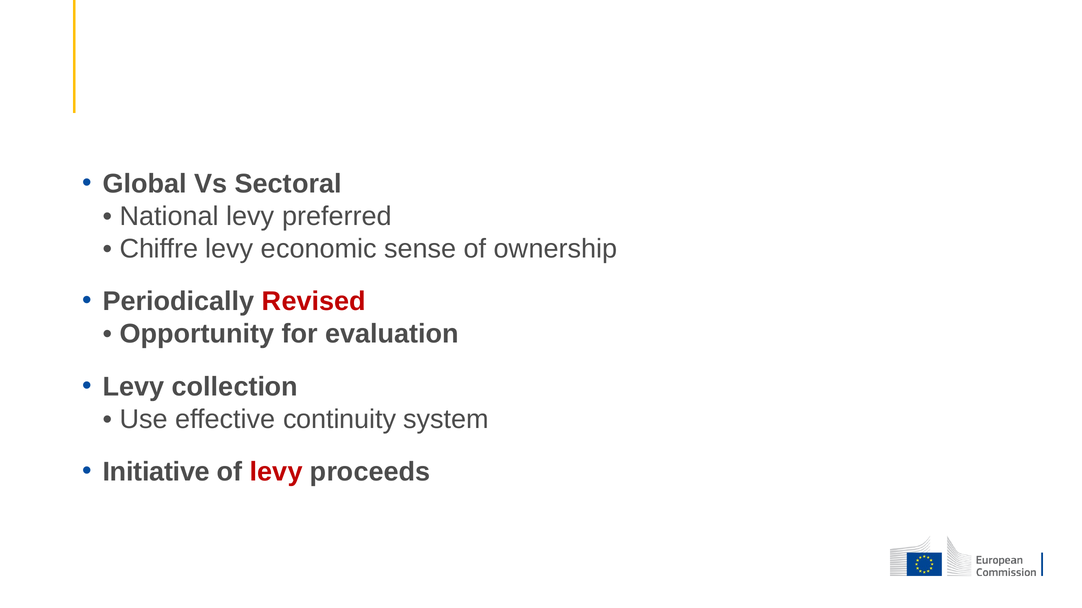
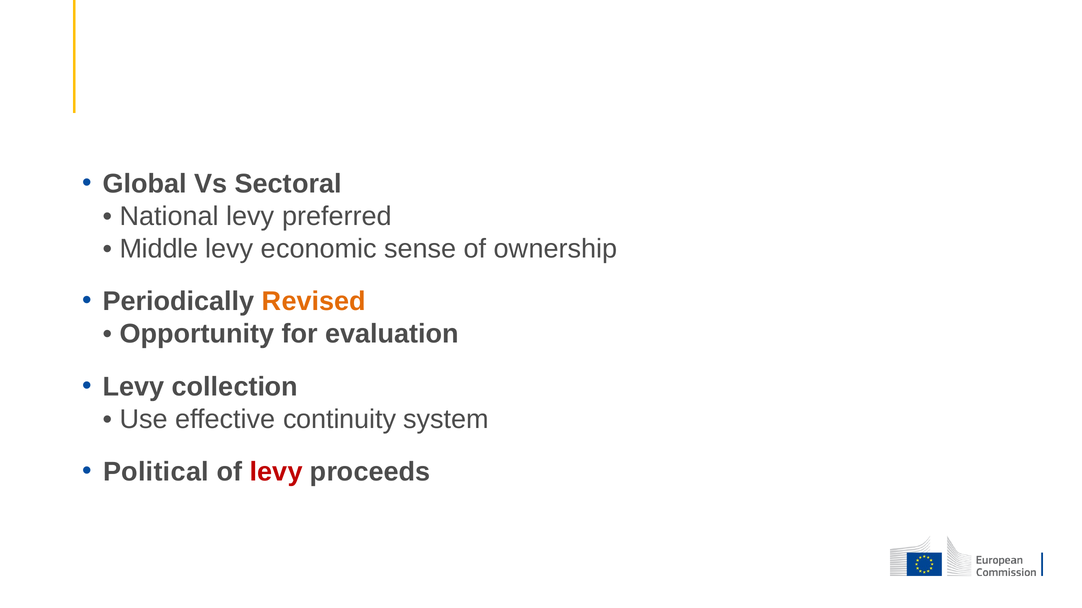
Chiffre: Chiffre -> Middle
Revised colour: red -> orange
Initiative: Initiative -> Political
